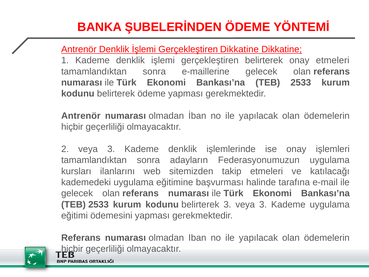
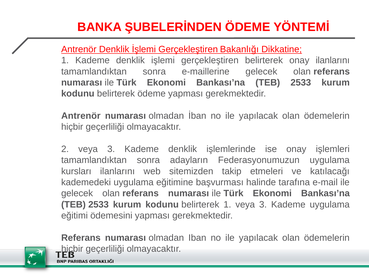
Gerçekleştiren Dikkatine: Dikkatine -> Bakanlığı
onay etmeleri: etmeleri -> ilanlarını
belirterek 3: 3 -> 1
